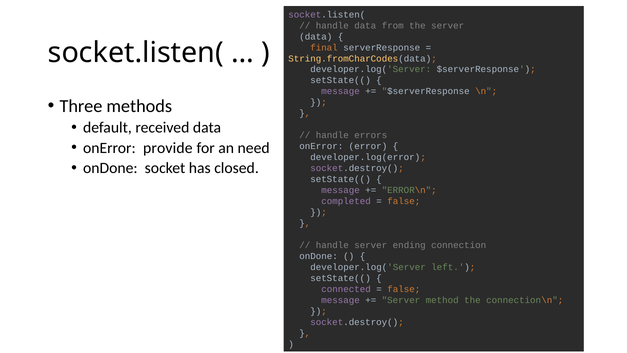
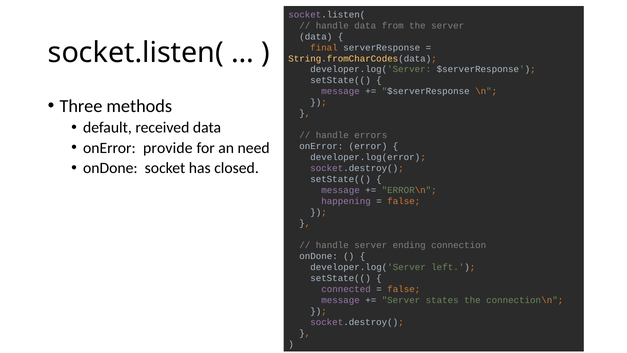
completed: completed -> happening
method: method -> states
